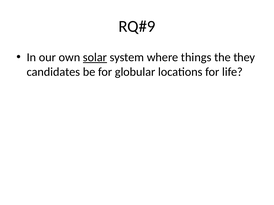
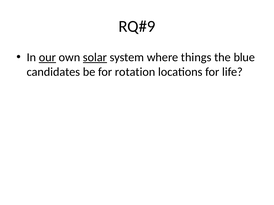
our underline: none -> present
they: they -> blue
globular: globular -> rotation
